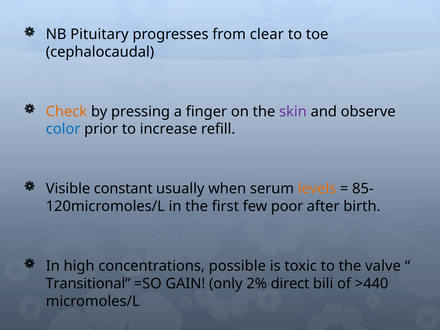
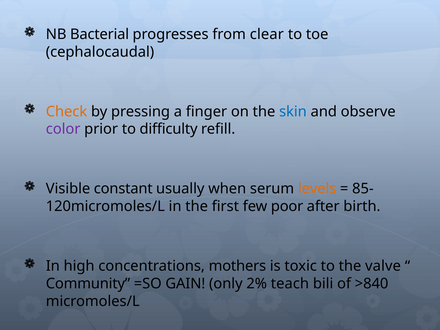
Pituitary: Pituitary -> Bacterial
skin colour: purple -> blue
color colour: blue -> purple
increase: increase -> difficulty
possible: possible -> mothers
Transitional: Transitional -> Community
direct: direct -> teach
>440: >440 -> >840
